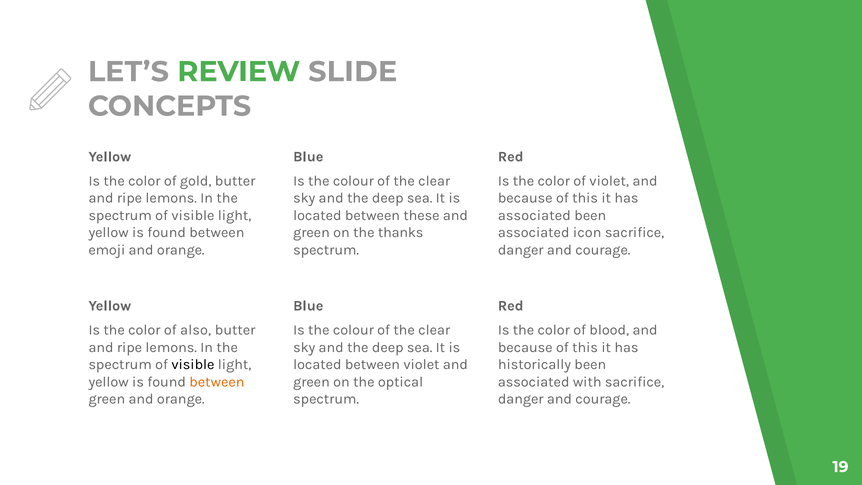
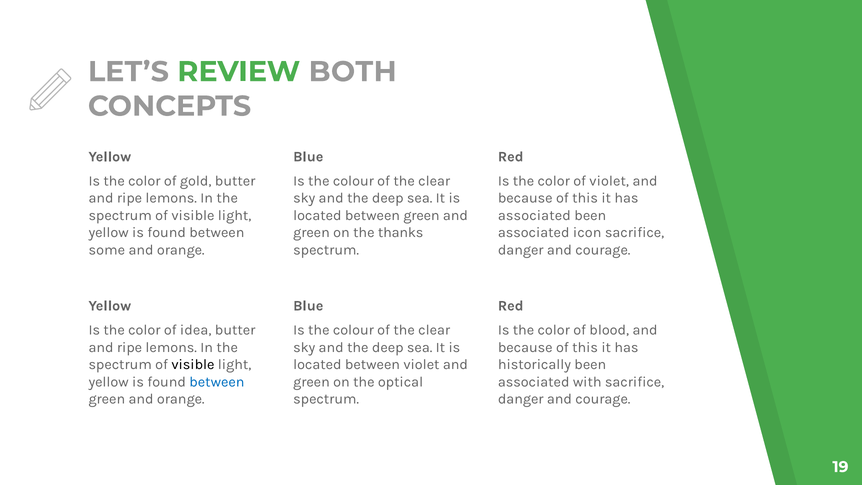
SLIDE: SLIDE -> BOTH
located between these: these -> green
emoji: emoji -> some
also: also -> idea
between at (217, 382) colour: orange -> blue
